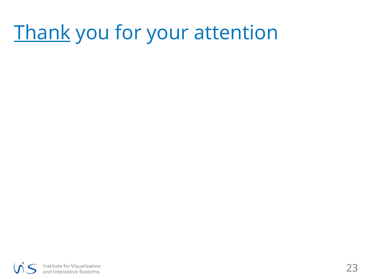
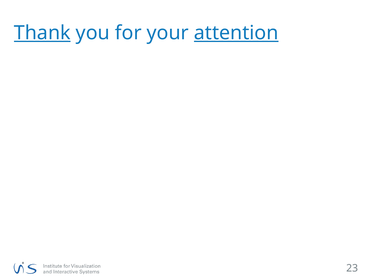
attention underline: none -> present
